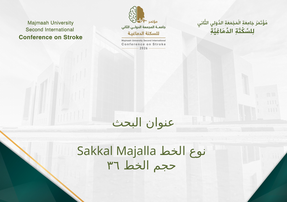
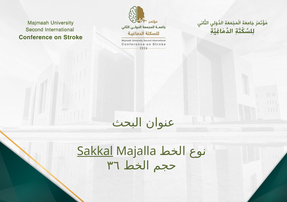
Sakkal underline: none -> present
